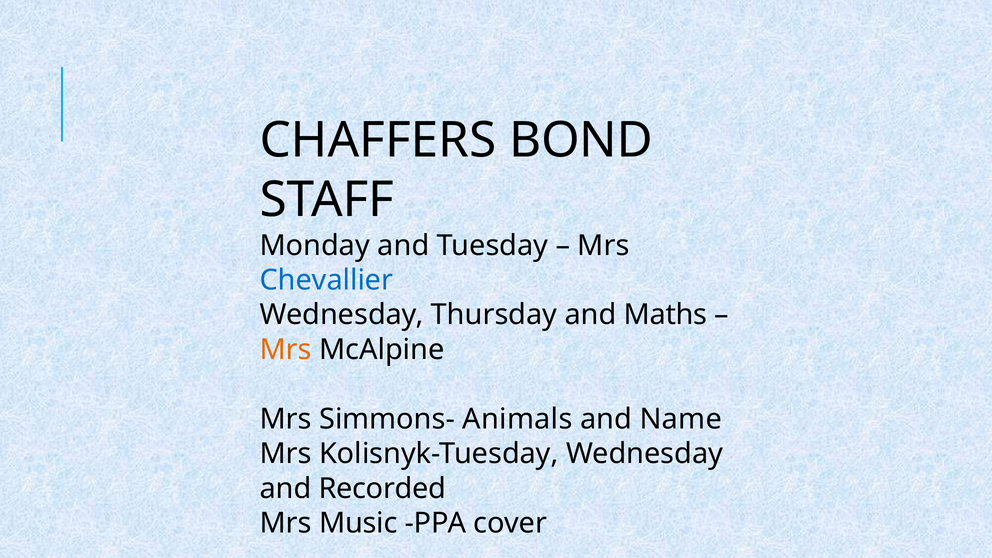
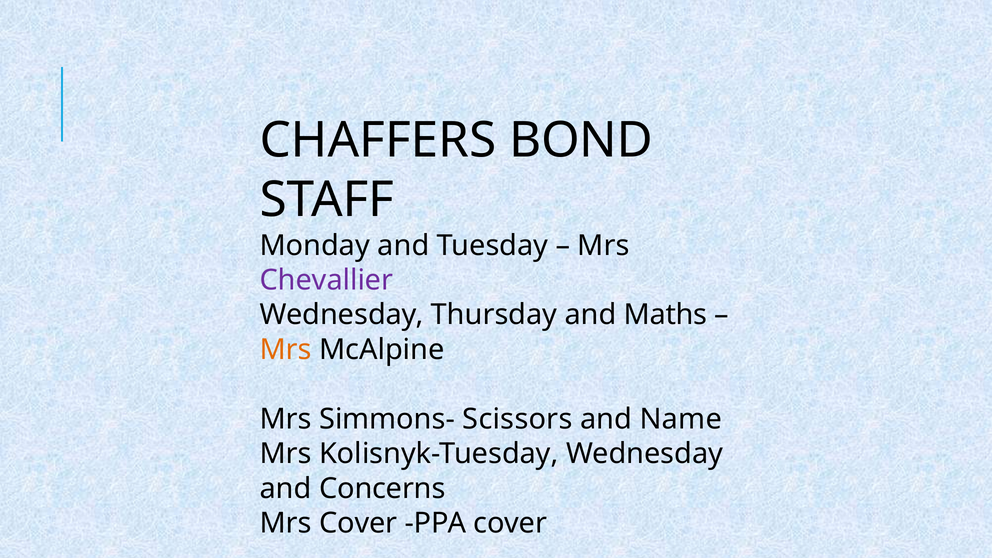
Chevallier colour: blue -> purple
Animals: Animals -> Scissors
Recorded: Recorded -> Concerns
Mrs Music: Music -> Cover
